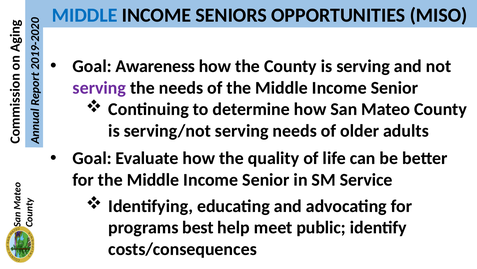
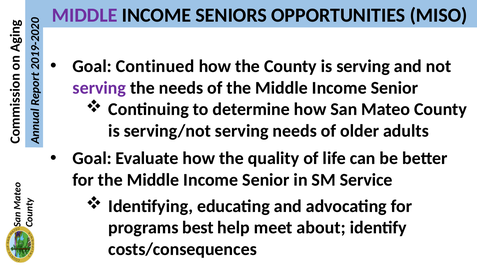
MIDDLE at (85, 15) colour: blue -> purple
Awareness: Awareness -> Continued
public: public -> about
